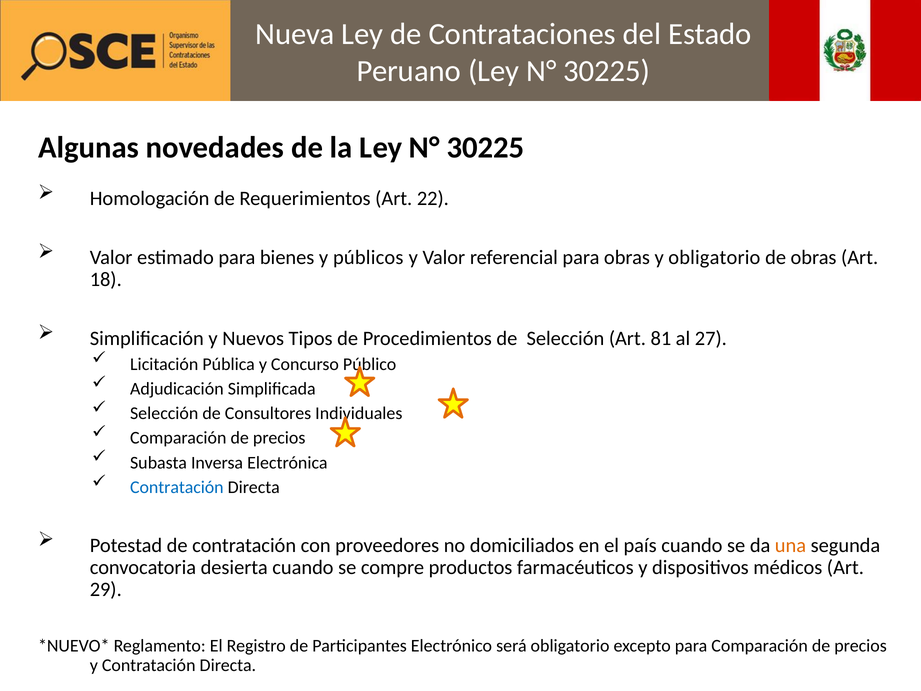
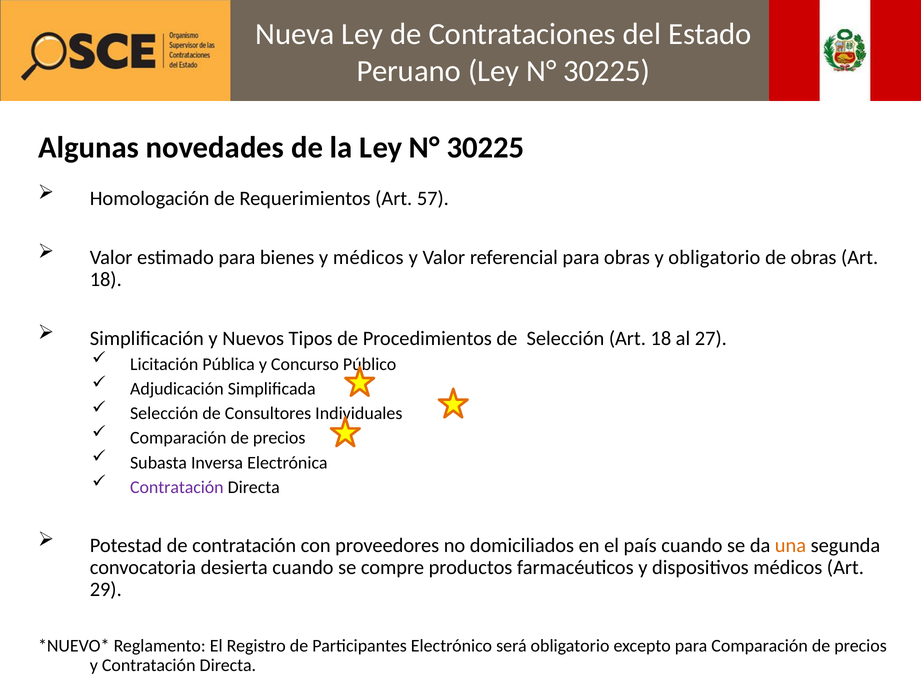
22: 22 -> 57
y públicos: públicos -> médicos
Selección Art 81: 81 -> 18
Contratación at (177, 487) colour: blue -> purple
